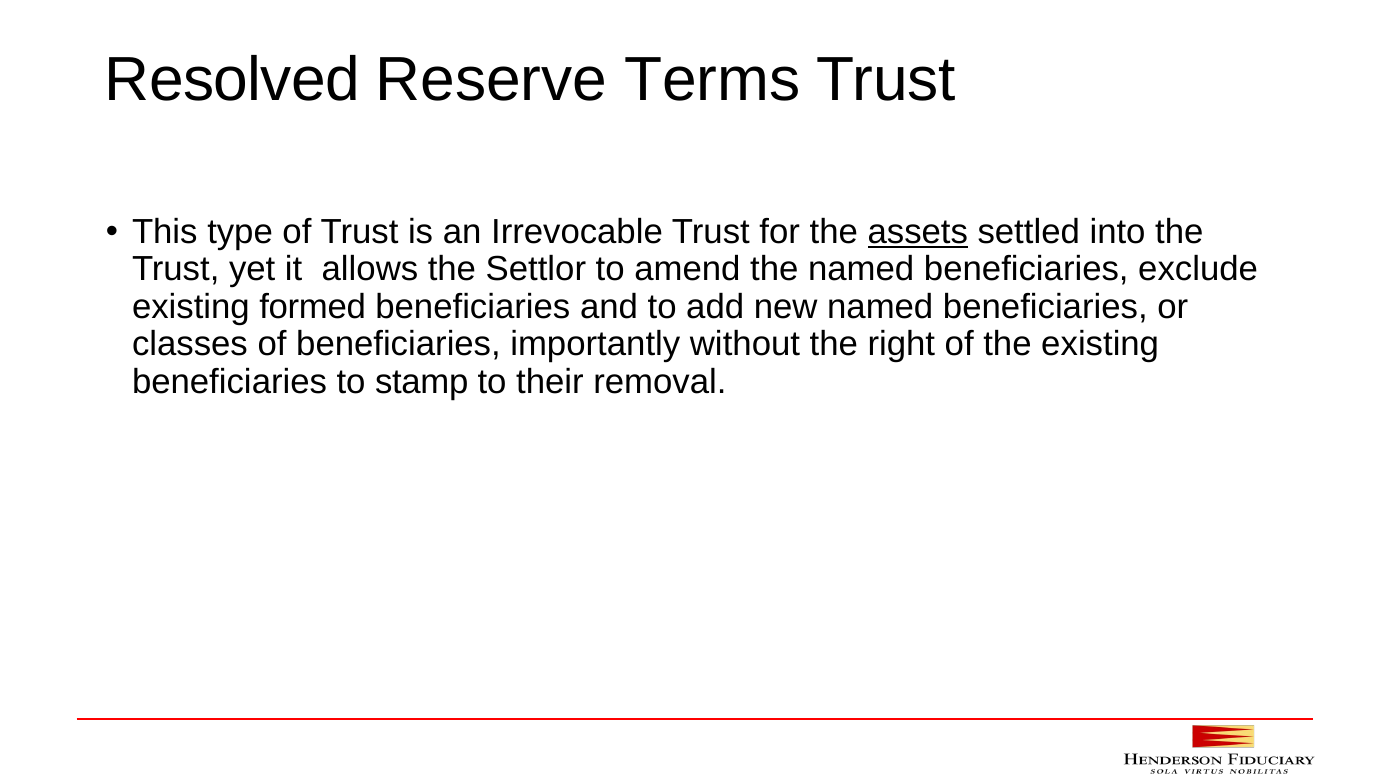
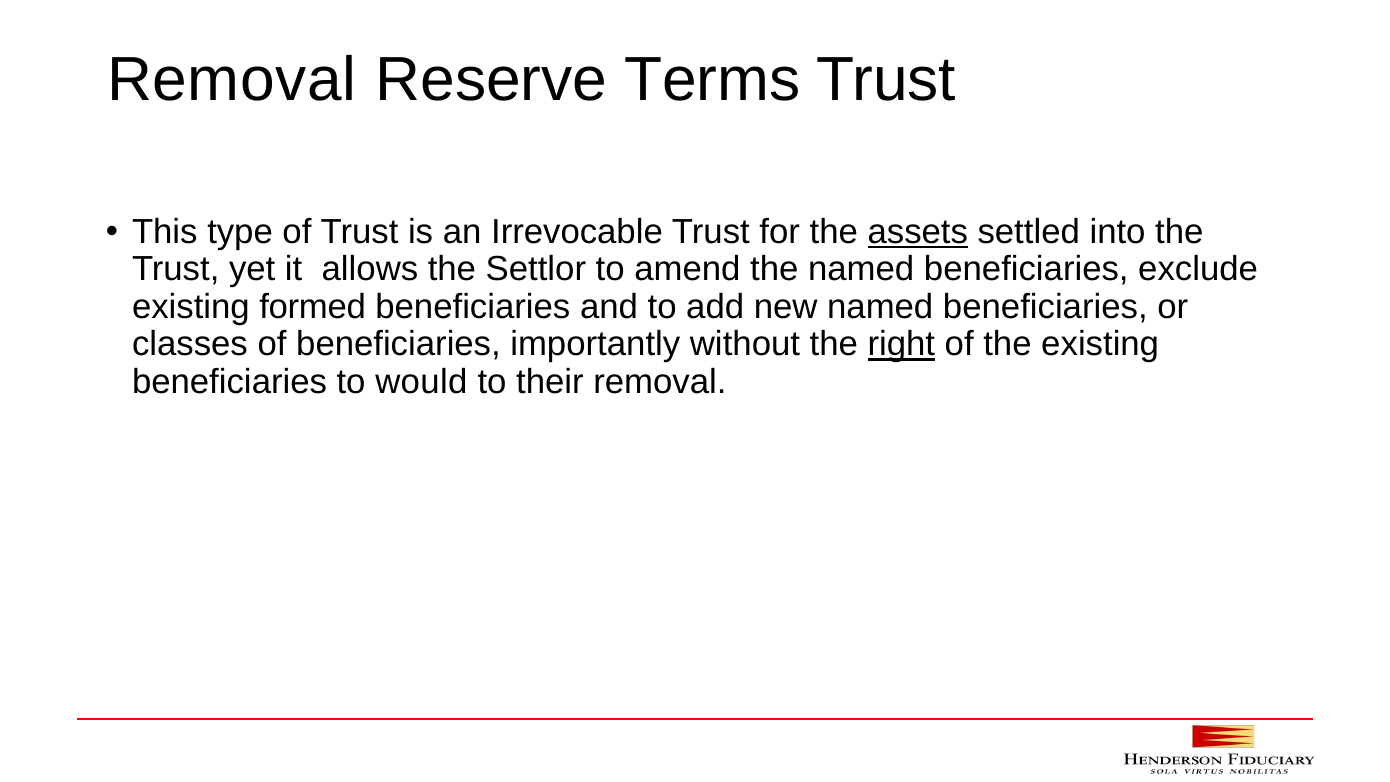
Resolved at (232, 80): Resolved -> Removal
right underline: none -> present
stamp: stamp -> would
